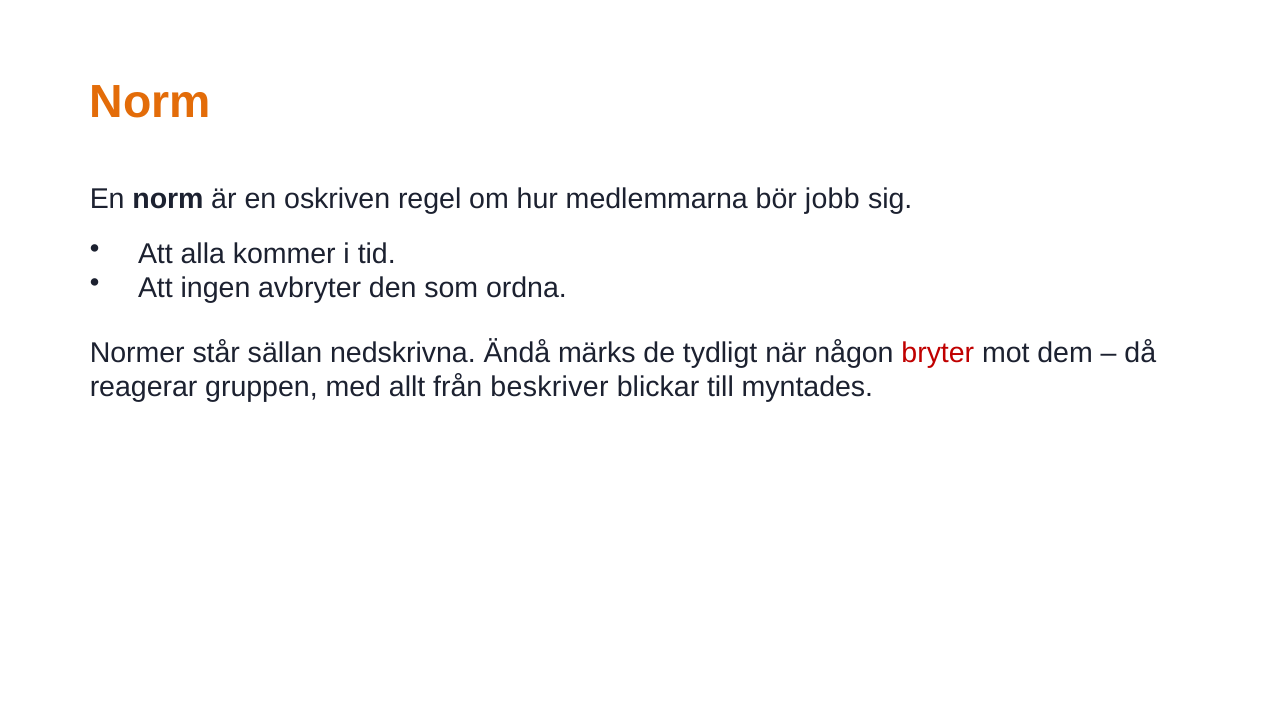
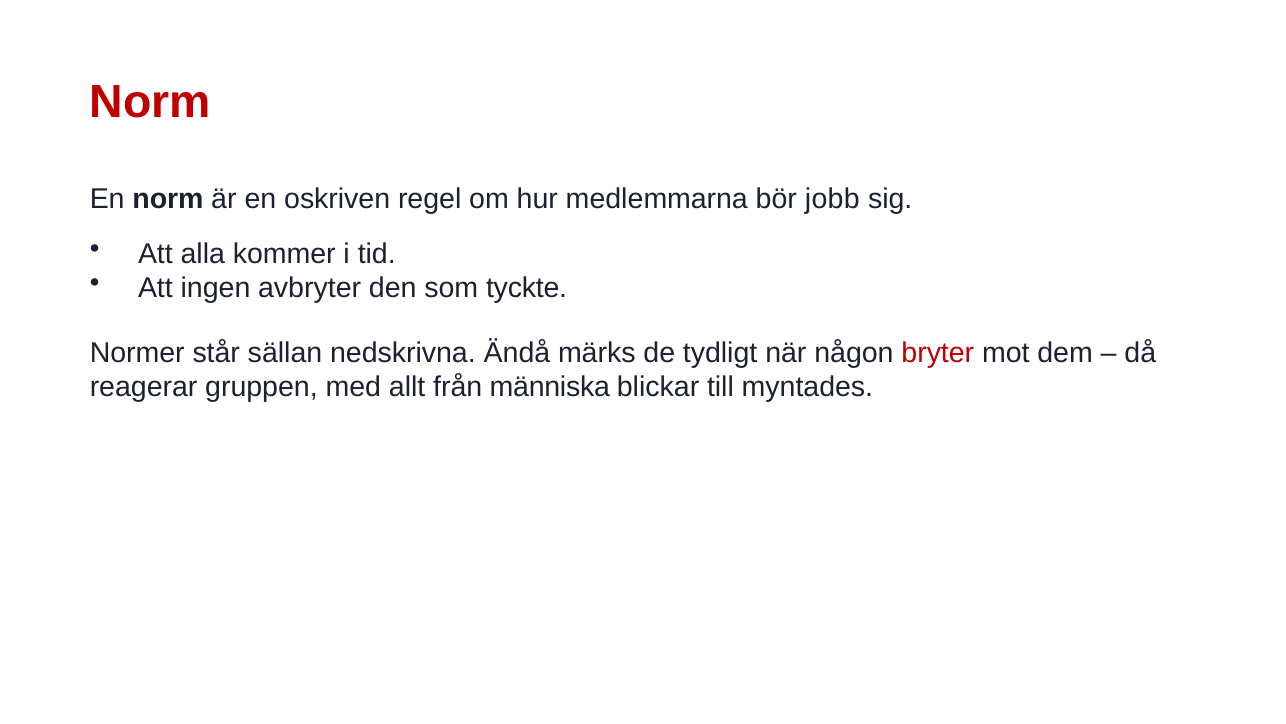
Norm at (150, 102) colour: orange -> red
ordna: ordna -> tyckte
beskriver: beskriver -> människa
